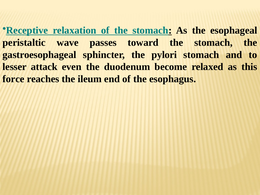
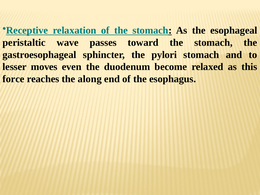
attack: attack -> moves
ileum: ileum -> along
